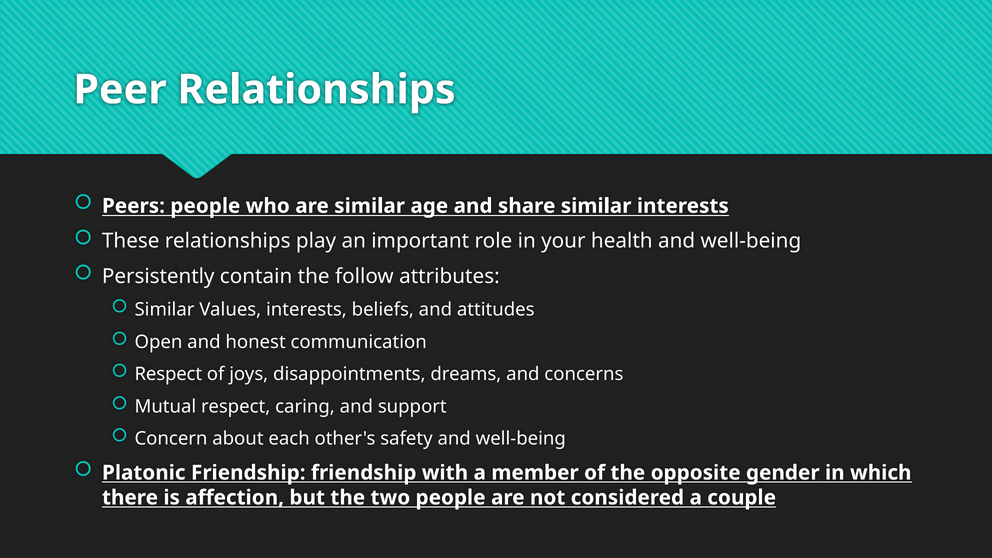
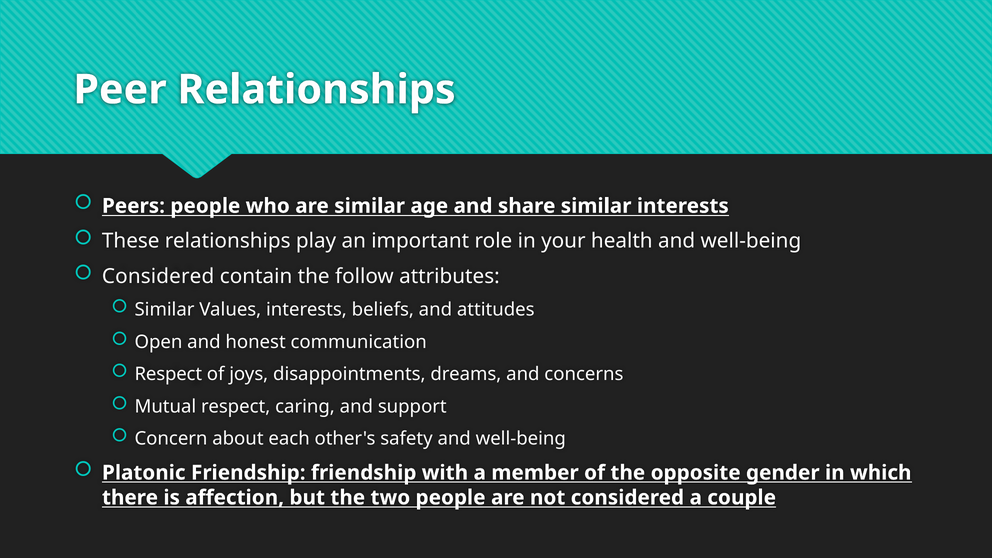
Persistently at (158, 276): Persistently -> Considered
